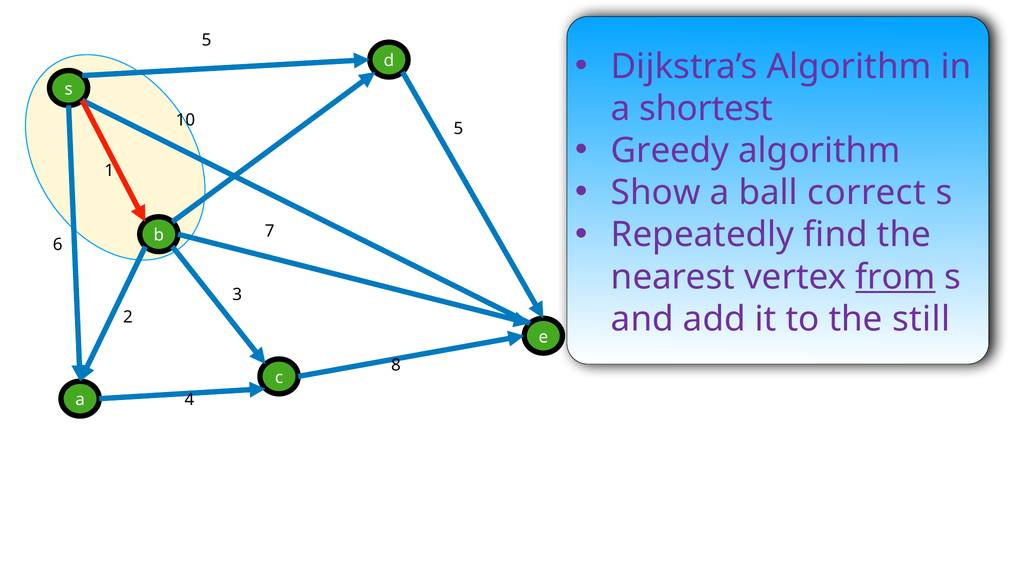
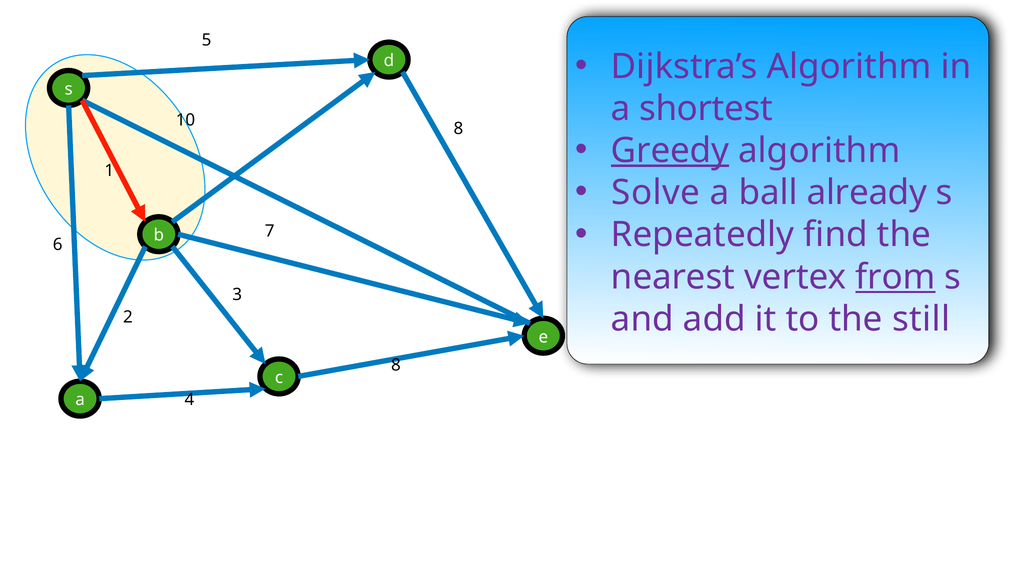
10 5: 5 -> 8
Greedy underline: none -> present
Show: Show -> Solve
correct: correct -> already
